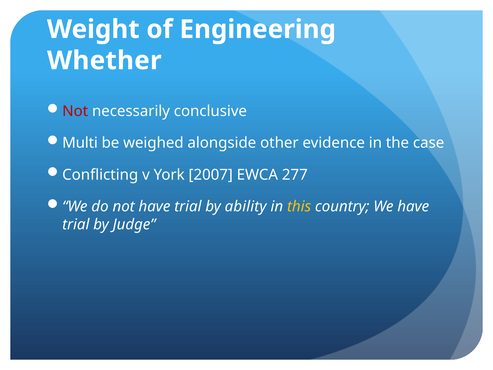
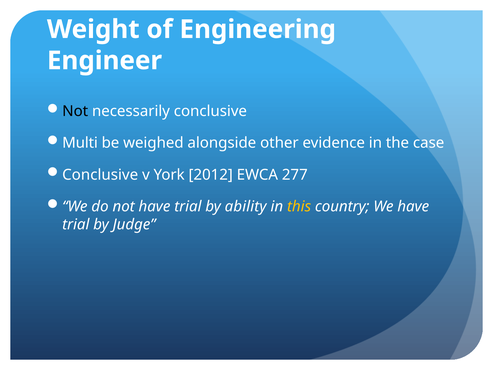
Whether: Whether -> Engineer
Not at (75, 111) colour: red -> black
Conflicting at (100, 175): Conflicting -> Conclusive
2007: 2007 -> 2012
